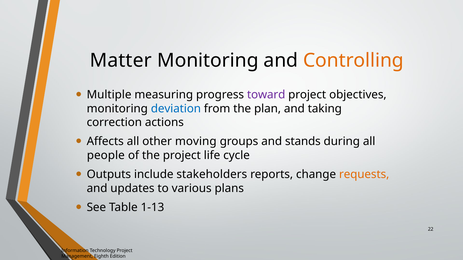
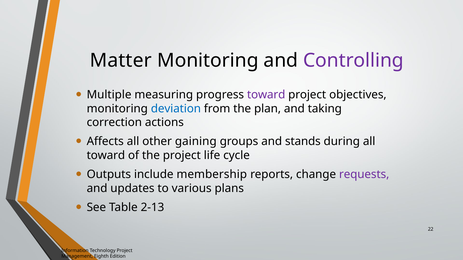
Controlling colour: orange -> purple
moving: moving -> gaining
people at (106, 156): people -> toward
stakeholders: stakeholders -> membership
requests colour: orange -> purple
1-13: 1-13 -> 2-13
